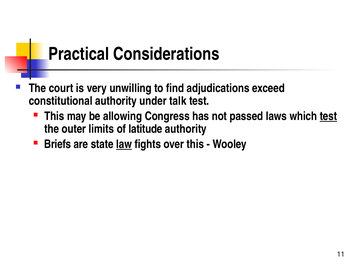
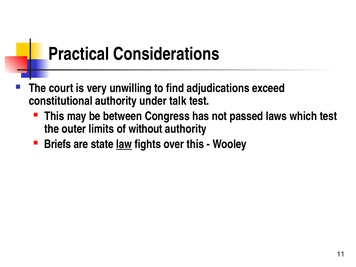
allowing: allowing -> between
test at (328, 116) underline: present -> none
latitude: latitude -> without
